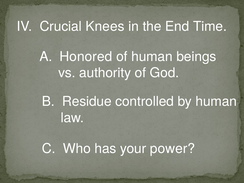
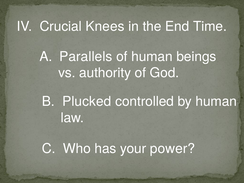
Honored: Honored -> Parallels
Residue: Residue -> Plucked
